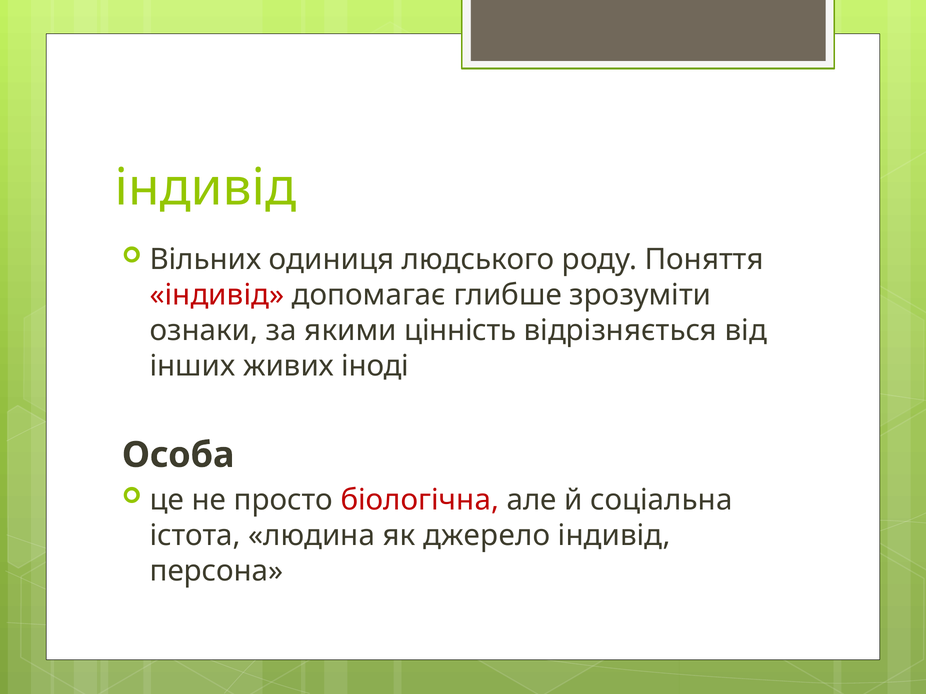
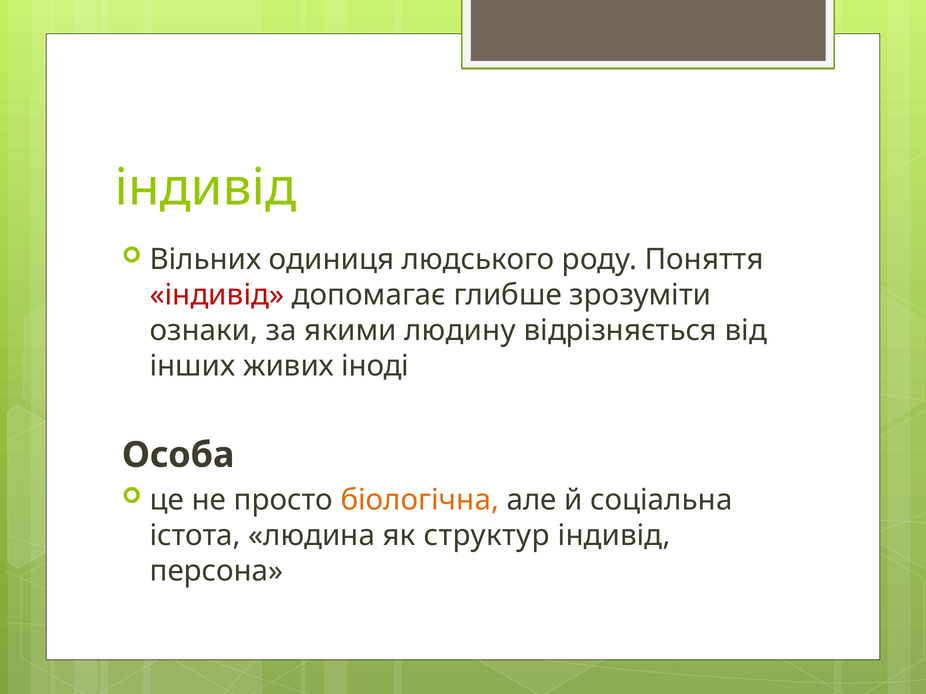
цінність: цінність -> людину
біологічна colour: red -> orange
джерело: джерело -> структур
